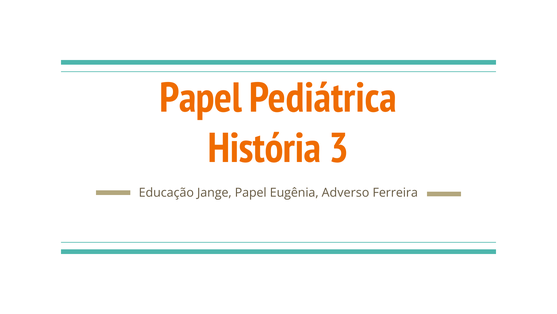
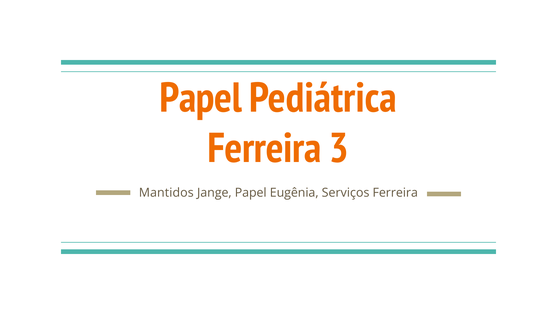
História at (264, 148): História -> Ferreira
Educação: Educação -> Mantidos
Adverso: Adverso -> Serviços
